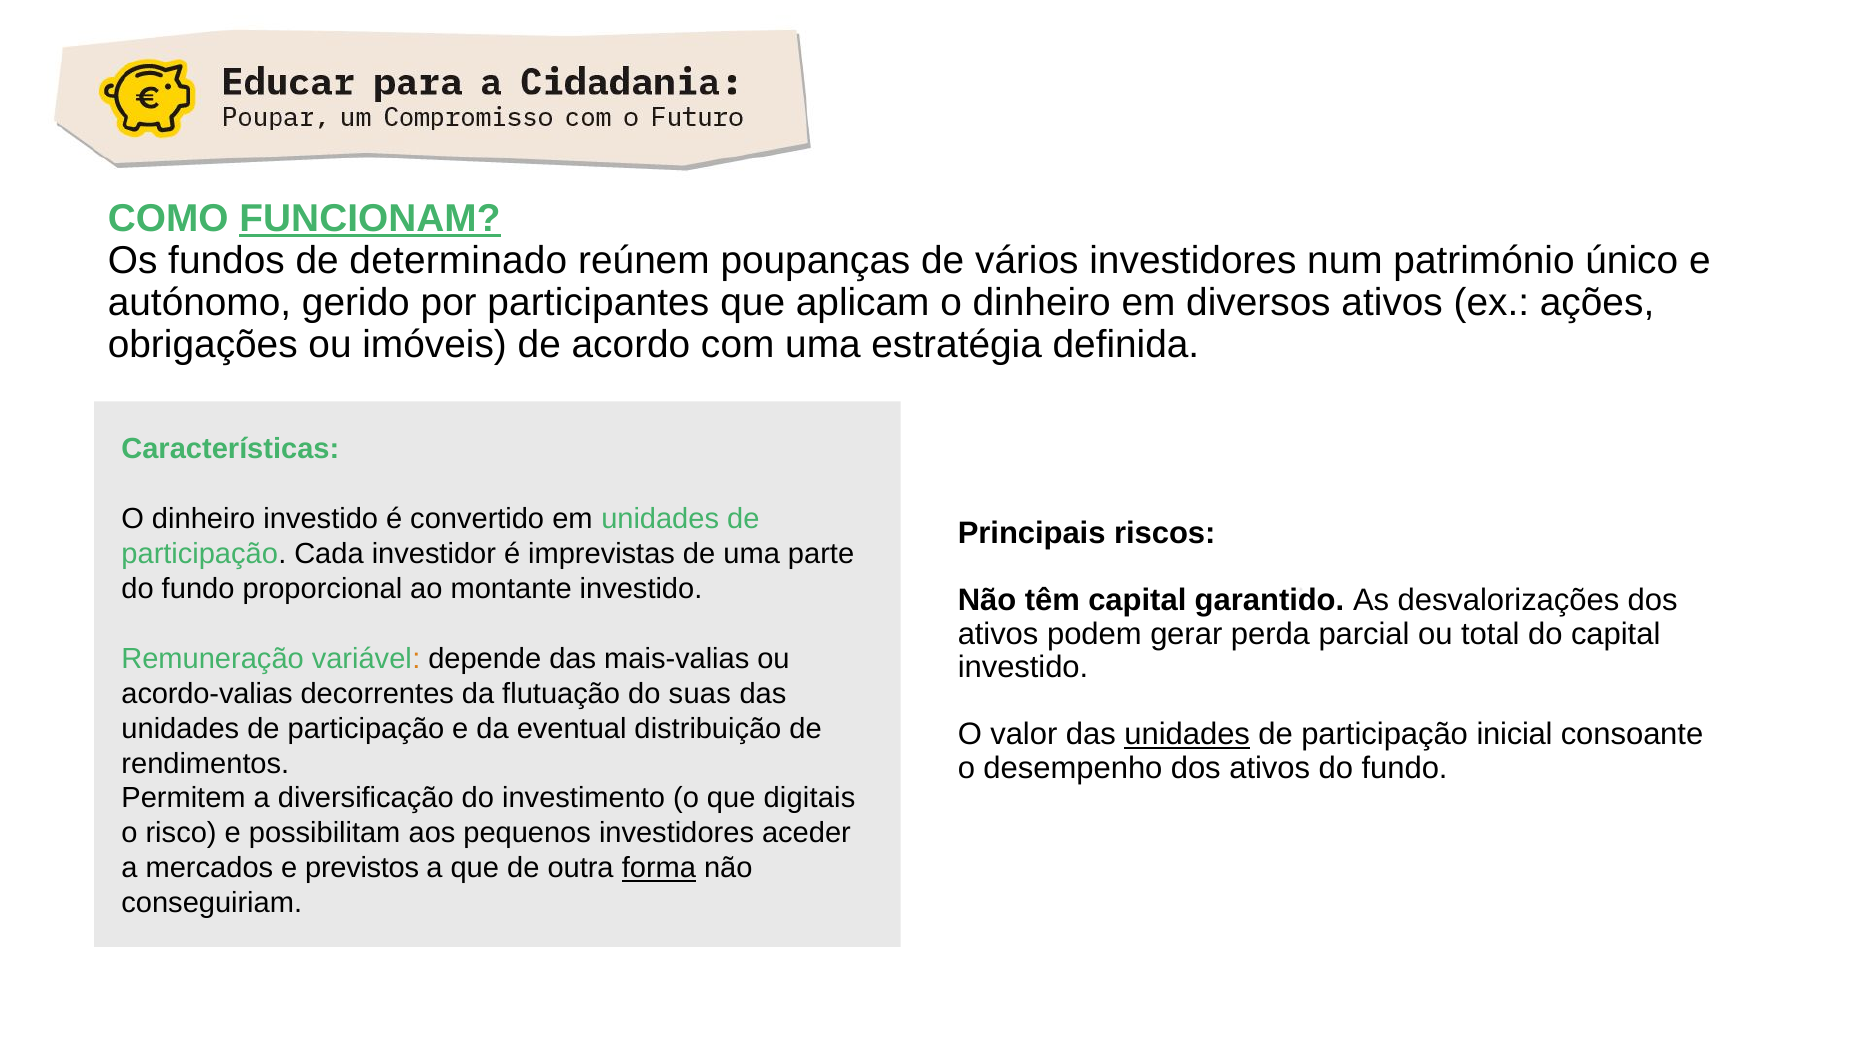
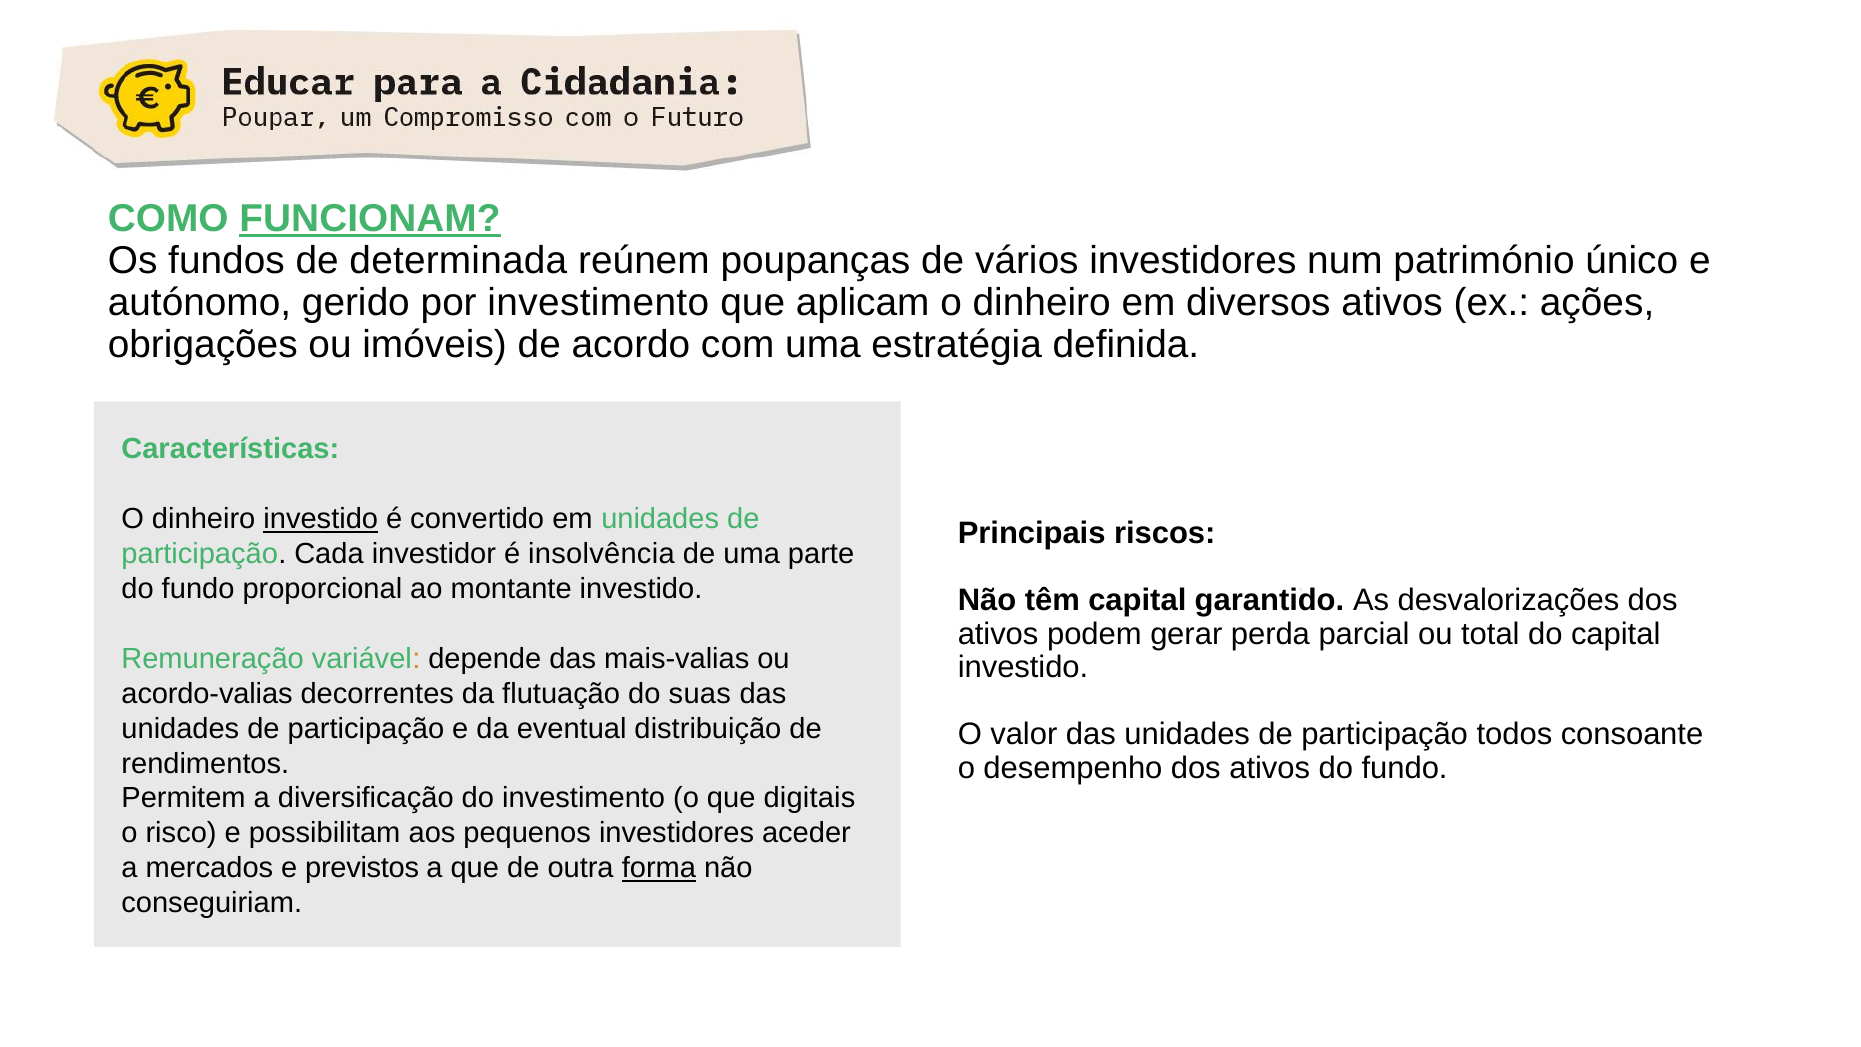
determinado: determinado -> determinada
por participantes: participantes -> investimento
investido at (321, 519) underline: none -> present
imprevistas: imprevistas -> insolvência
unidades at (1187, 734) underline: present -> none
inicial: inicial -> todos
